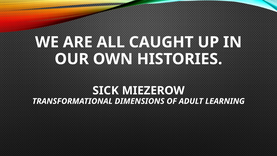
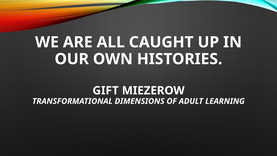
SICK: SICK -> GIFT
